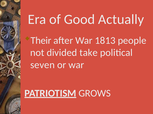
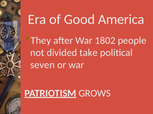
Actually: Actually -> America
Their: Their -> They
1813: 1813 -> 1802
